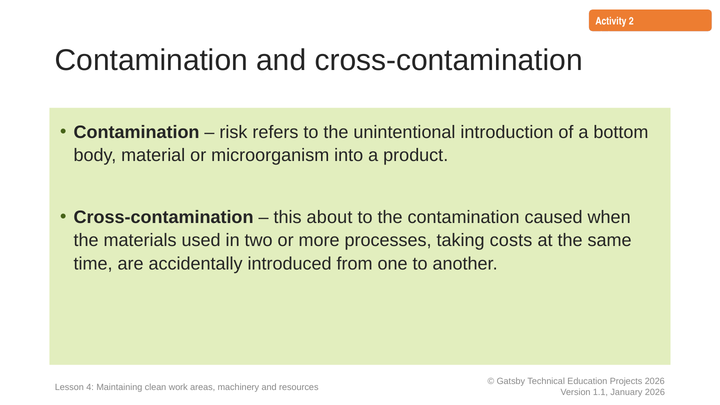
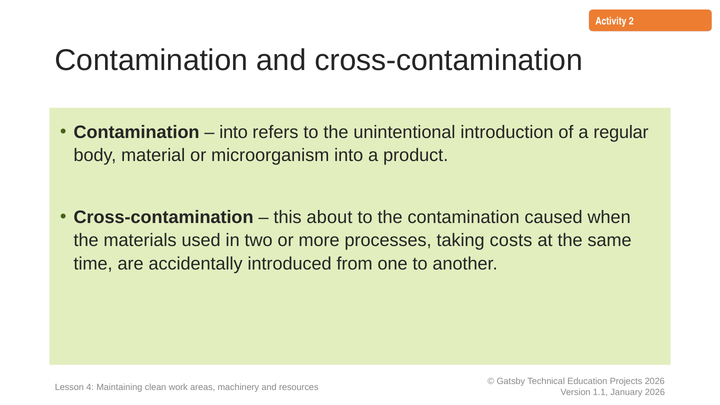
risk at (233, 132): risk -> into
bottom: bottom -> regular
